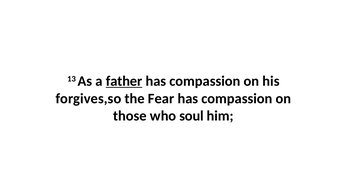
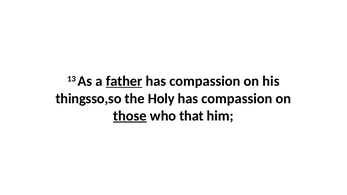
forgives,so: forgives,so -> thingsso,so
Fear: Fear -> Holy
those underline: none -> present
soul: soul -> that
